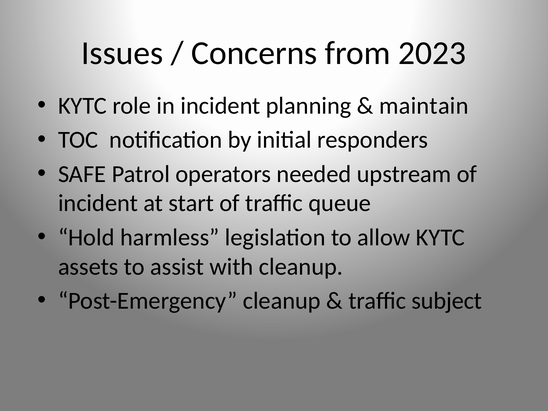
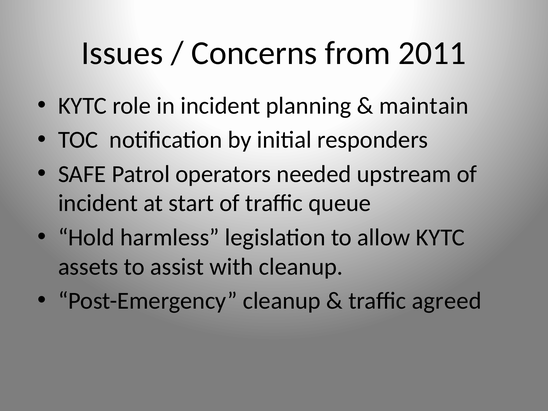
2023: 2023 -> 2011
subject: subject -> agreed
